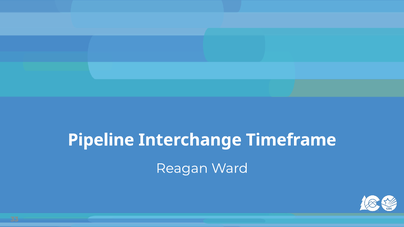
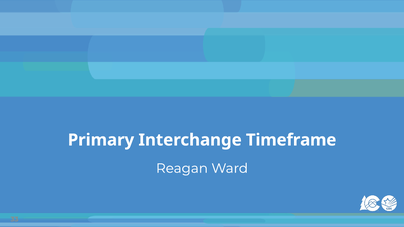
Pipeline: Pipeline -> Primary
